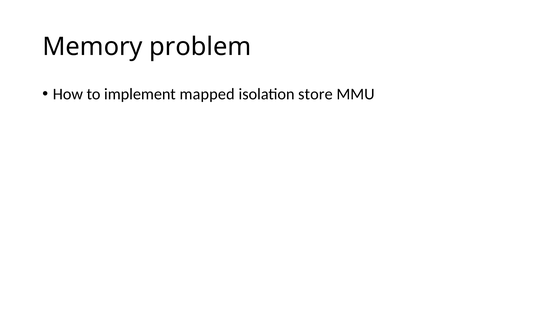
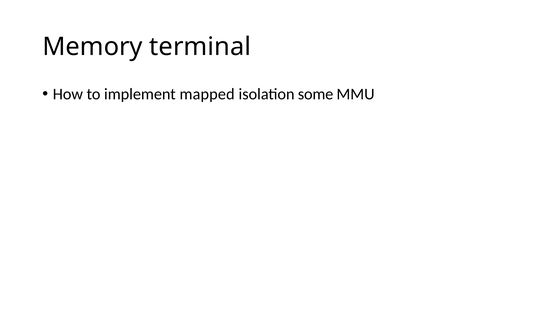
problem: problem -> terminal
store: store -> some
